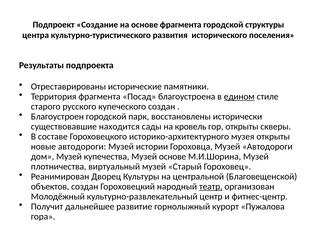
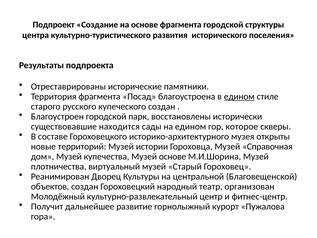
на кровель: кровель -> едином
гор открыты: открыты -> которое
новые автодороги: автодороги -> территорий
Музей Автодороги: Автодороги -> Справочная
театр underline: present -> none
